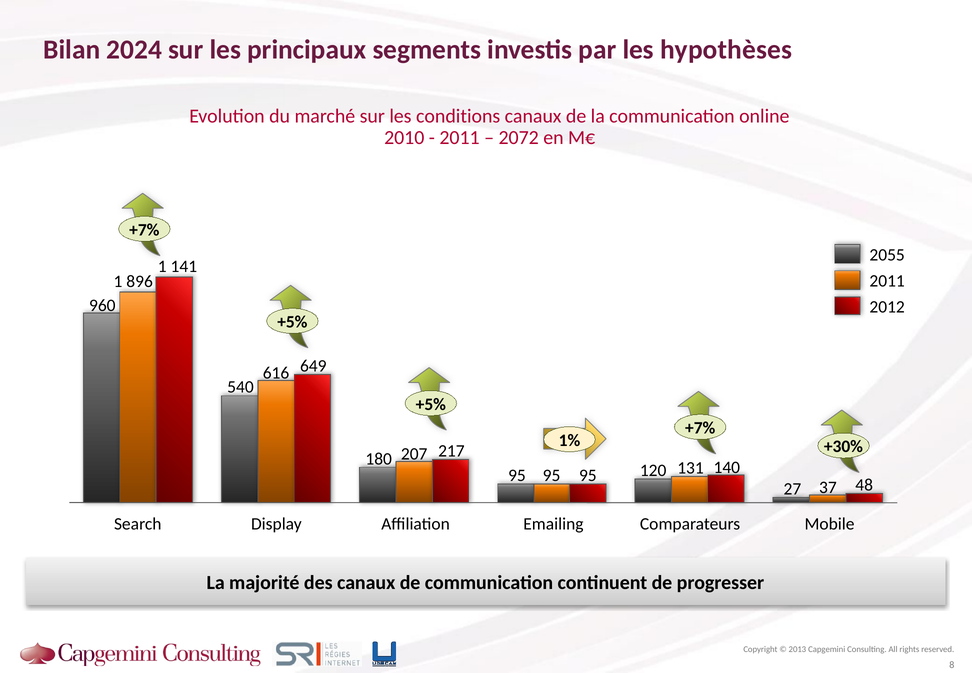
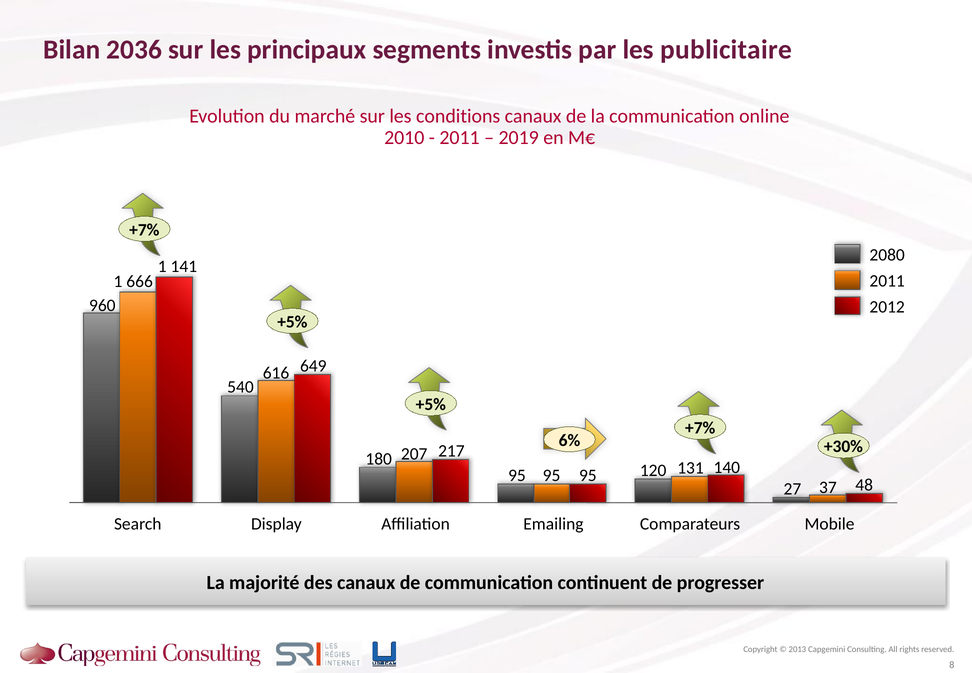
2024: 2024 -> 2036
hypothèses: hypothèses -> publicitaire
2072: 2072 -> 2019
2055: 2055 -> 2080
896: 896 -> 666
1%: 1% -> 6%
